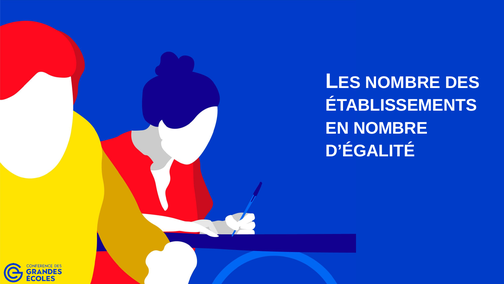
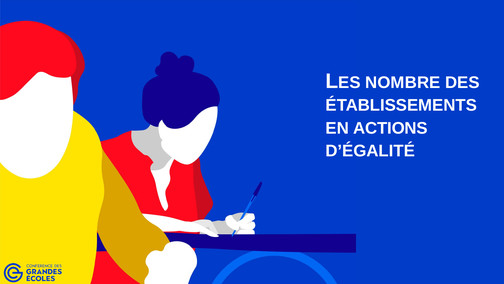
EN NOMBRE: NOMBRE -> ACTIONS
